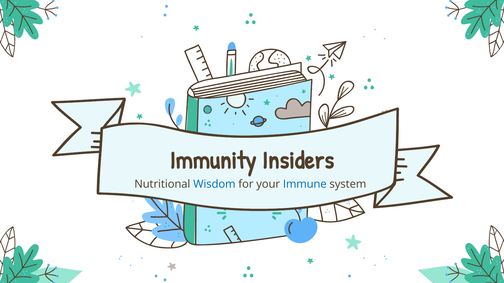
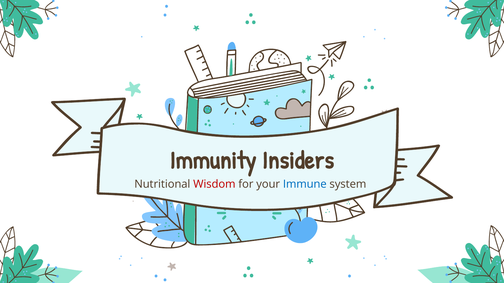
Wisdom colour: blue -> red
